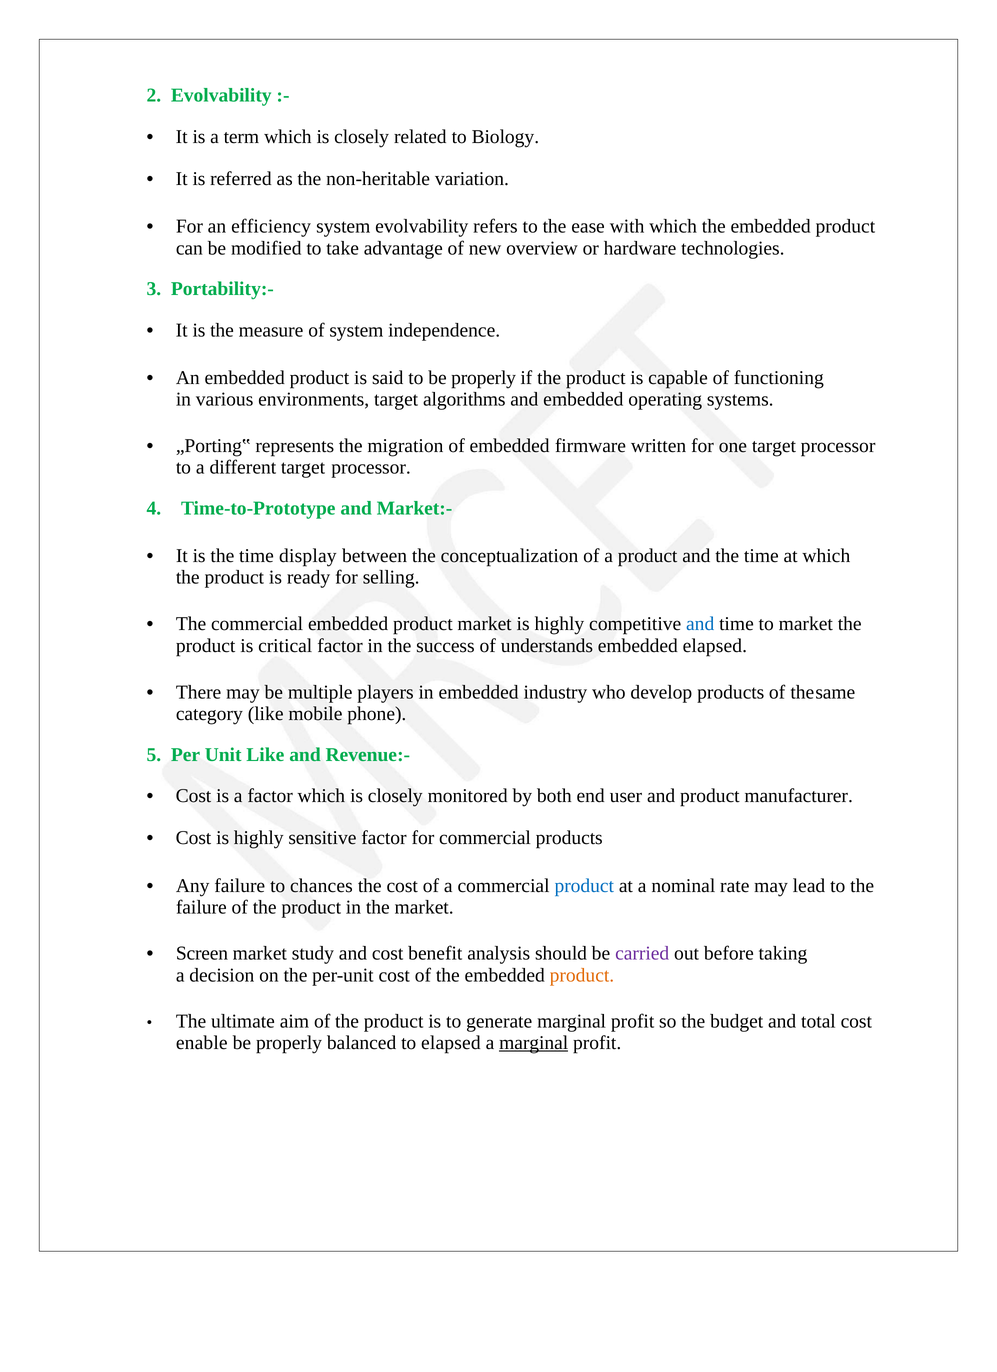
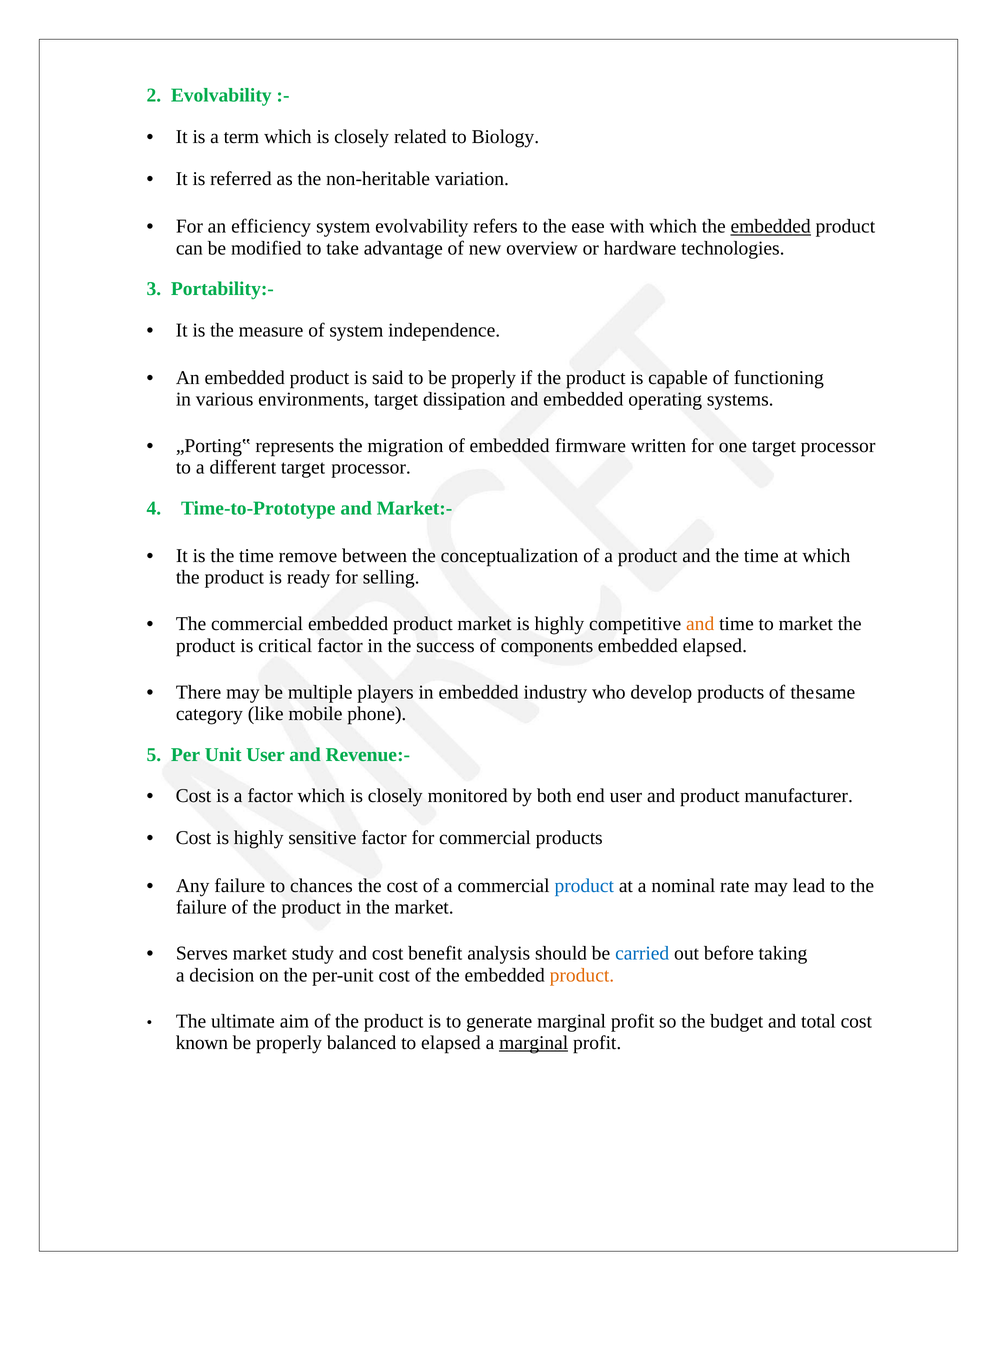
embedded at (771, 226) underline: none -> present
algorithms: algorithms -> dissipation
display: display -> remove
and at (700, 624) colour: blue -> orange
understands: understands -> components
Unit Like: Like -> User
Screen: Screen -> Serves
carried colour: purple -> blue
enable: enable -> known
